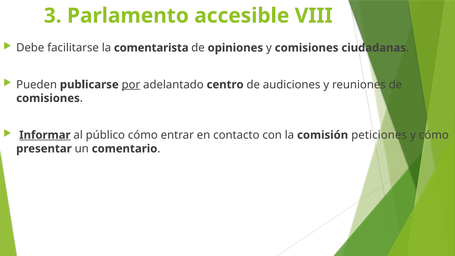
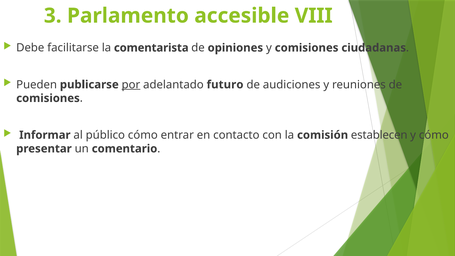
centro: centro -> futuro
Informar underline: present -> none
peticiones: peticiones -> establecen
